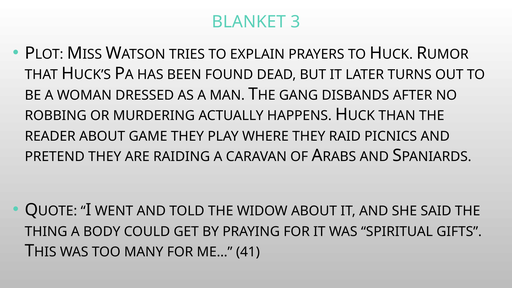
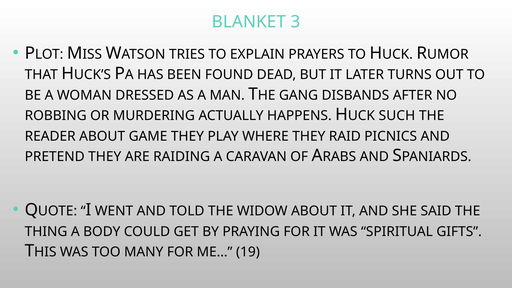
THAN: THAN -> SUCH
41: 41 -> 19
